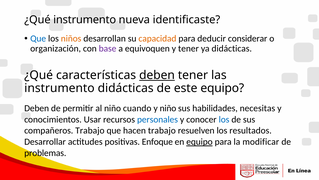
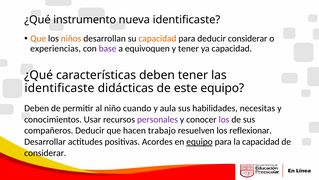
Que at (38, 38) colour: blue -> orange
organización: organización -> experiencias
ya didácticas: didácticas -> capacidad
deben at (157, 75) underline: present -> none
instrumento at (59, 88): instrumento -> identificaste
y niño: niño -> aula
personales colour: blue -> purple
los at (224, 119) colour: blue -> purple
compañeros Trabajo: Trabajo -> Deducir
resultados: resultados -> reflexionar
Enfoque: Enfoque -> Acordes
la modificar: modificar -> capacidad
problemas at (45, 153): problemas -> considerar
